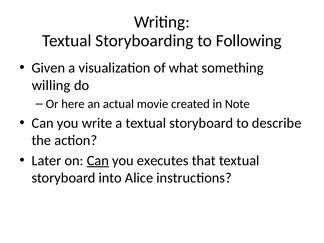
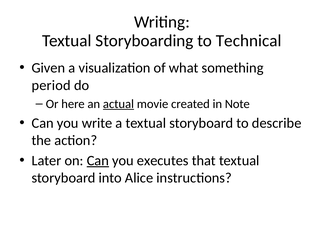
Following: Following -> Technical
willing: willing -> period
actual underline: none -> present
